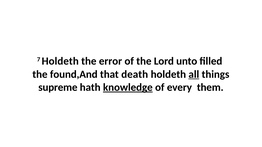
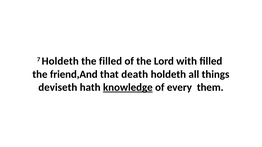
the error: error -> filled
unto: unto -> with
found,And: found,And -> friend,And
all underline: present -> none
supreme: supreme -> deviseth
